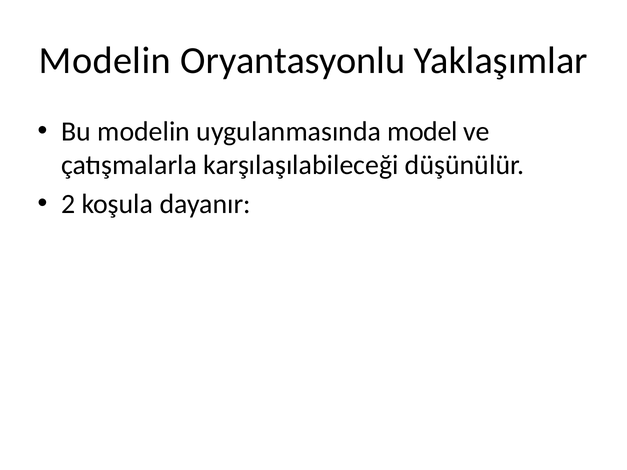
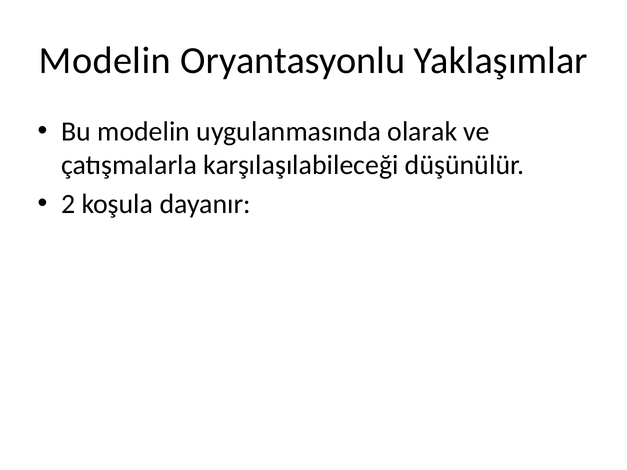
model: model -> olarak
